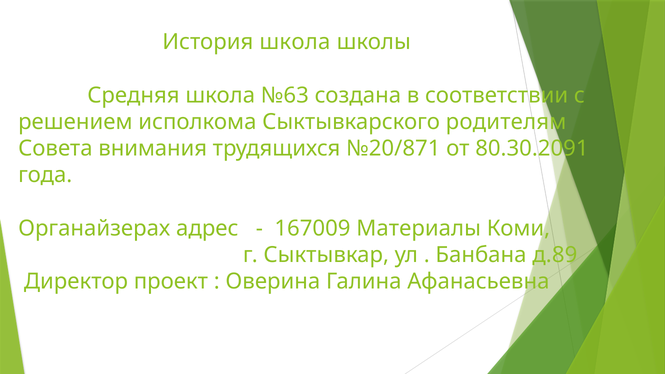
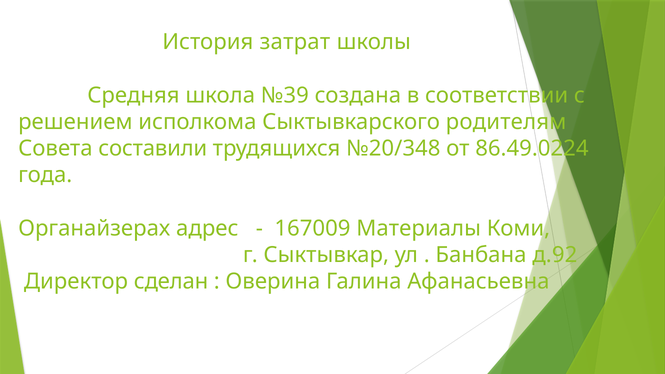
История школа: школа -> затрат
№63: №63 -> №39
внимания: внимания -> составили
№20/871: №20/871 -> №20/348
80.30.2091: 80.30.2091 -> 86.49.0224
д.89: д.89 -> д.92
проект: проект -> сделан
